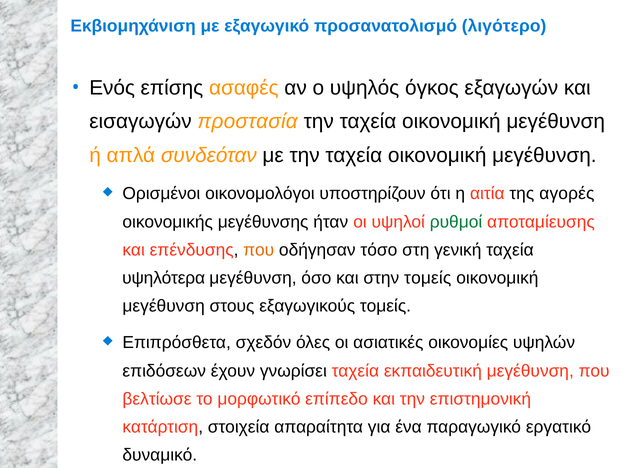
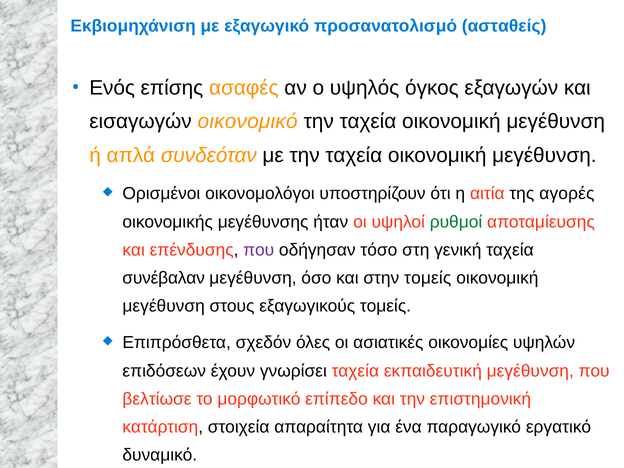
λιγότερο: λιγότερο -> ασταθείς
προστασία: προστασία -> οικονομικό
που at (259, 250) colour: orange -> purple
υψηλότερα: υψηλότερα -> συνέβαλαν
